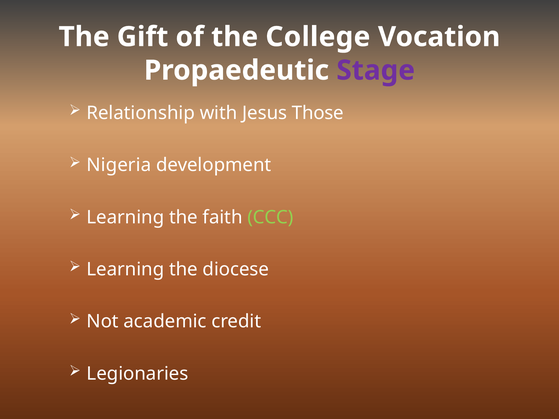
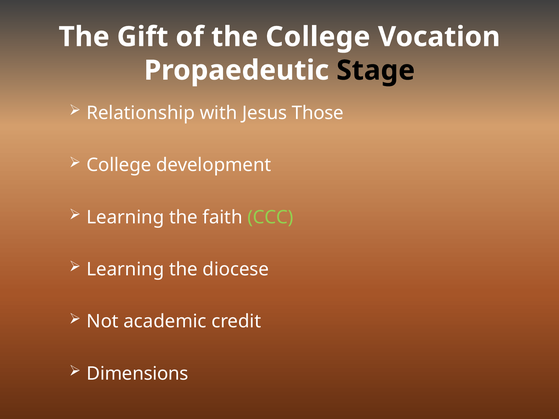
Stage colour: purple -> black
Nigeria at (119, 165): Nigeria -> College
Legionaries: Legionaries -> Dimensions
